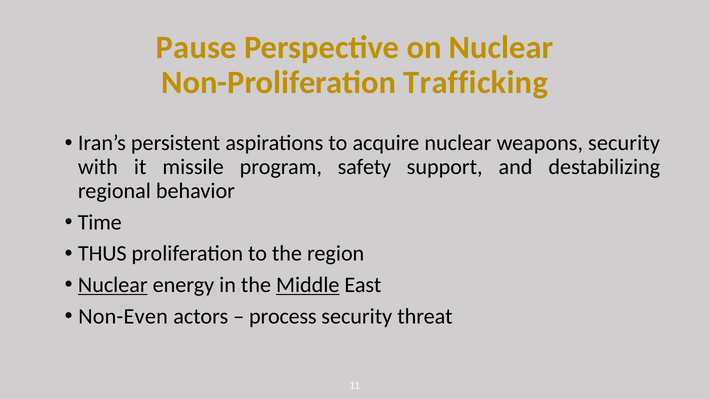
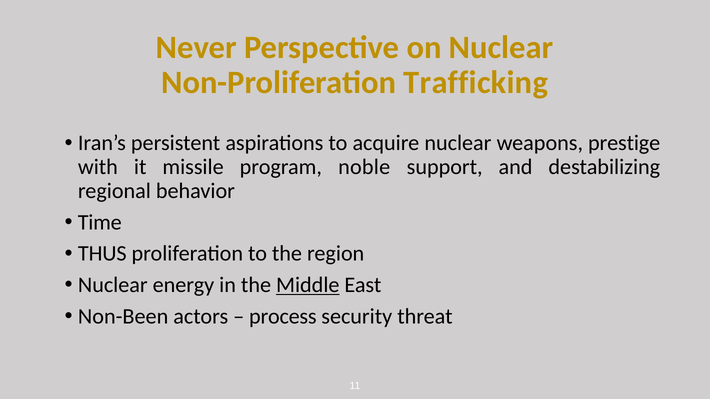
Pause: Pause -> Never
weapons security: security -> prestige
safety: safety -> noble
Nuclear at (113, 285) underline: present -> none
Non-Even: Non-Even -> Non-Been
